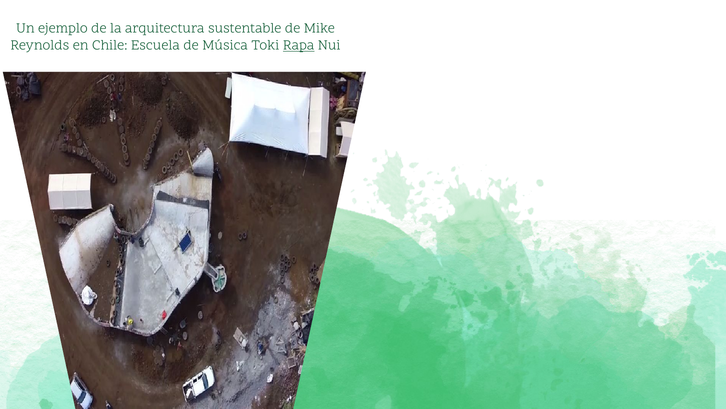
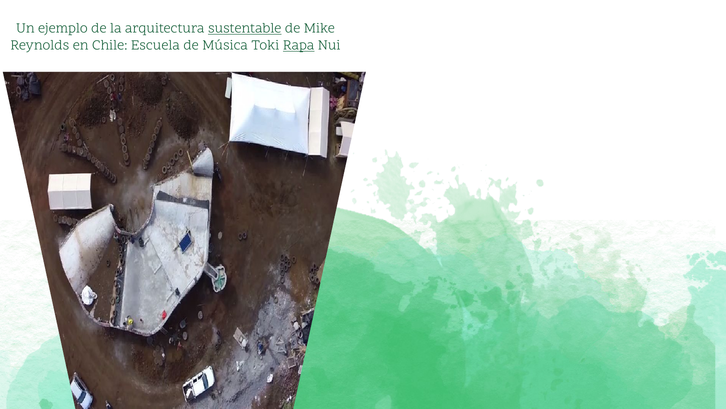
sustentable underline: none -> present
